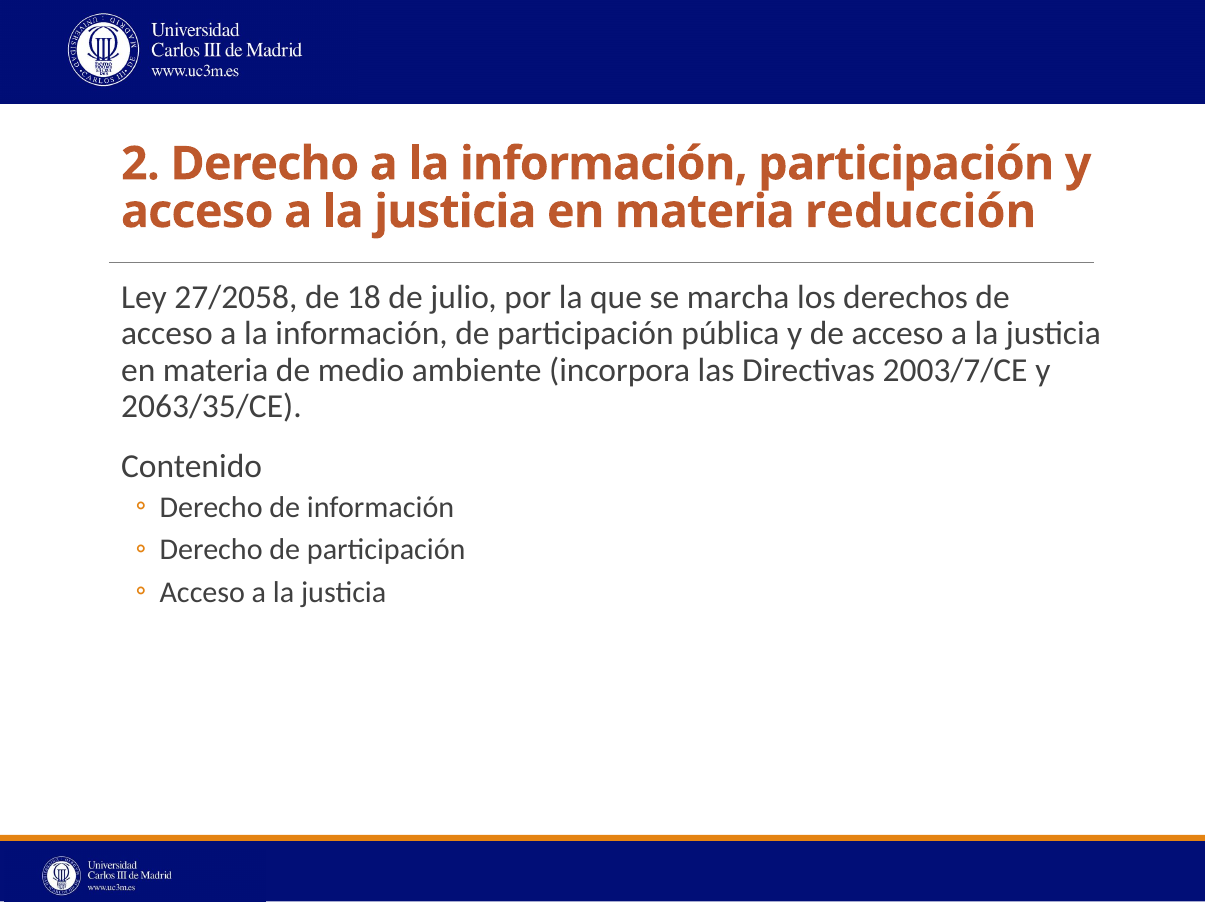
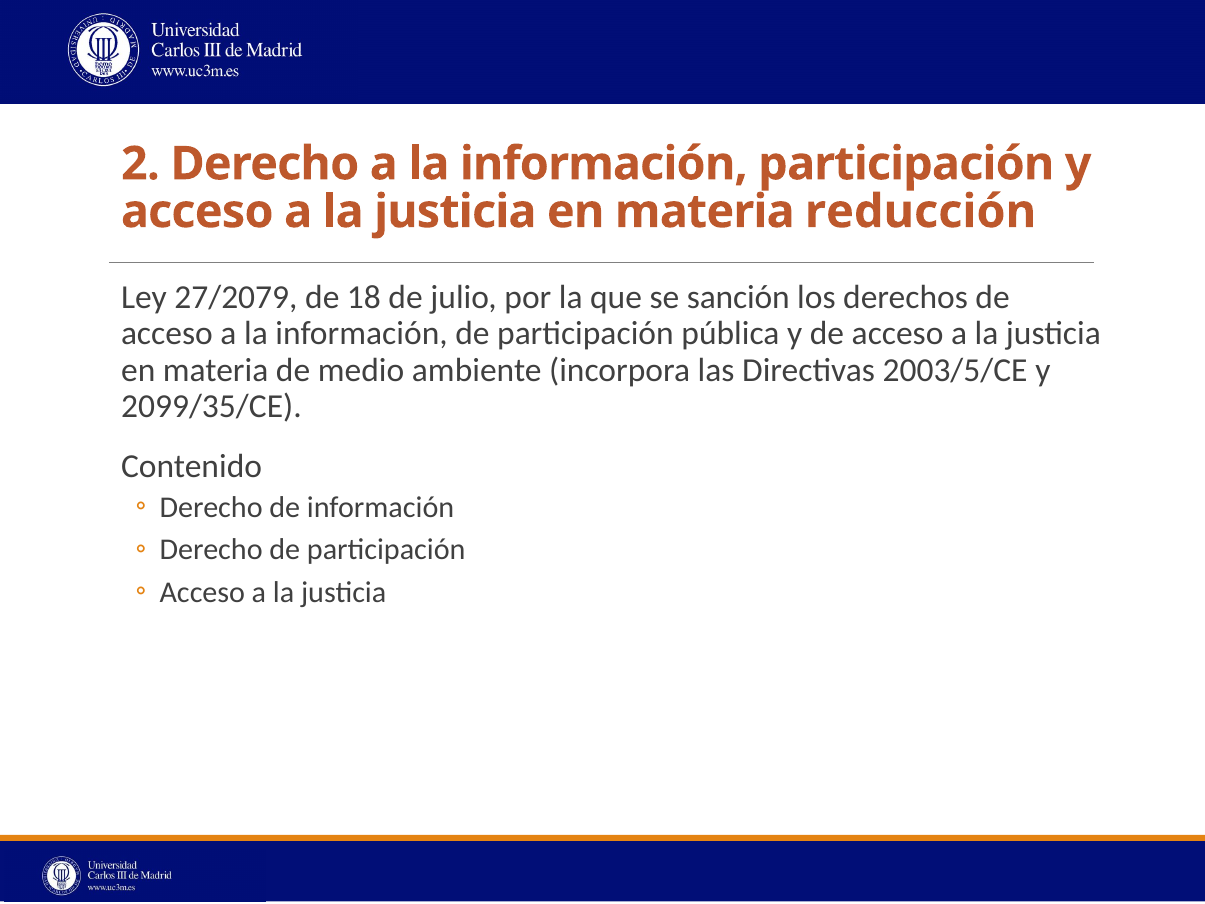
27/2058: 27/2058 -> 27/2079
marcha: marcha -> sanción
2003/7/CE: 2003/7/CE -> 2003/5/CE
2063/35/CE: 2063/35/CE -> 2099/35/CE
